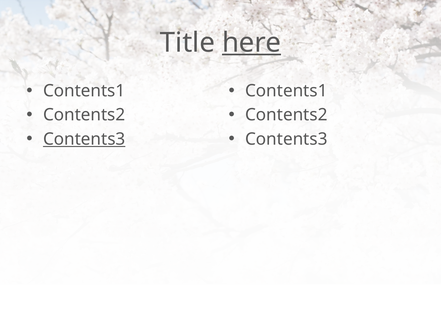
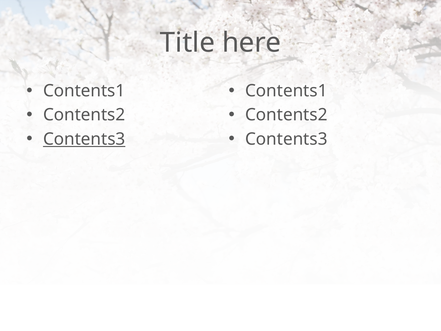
here underline: present -> none
